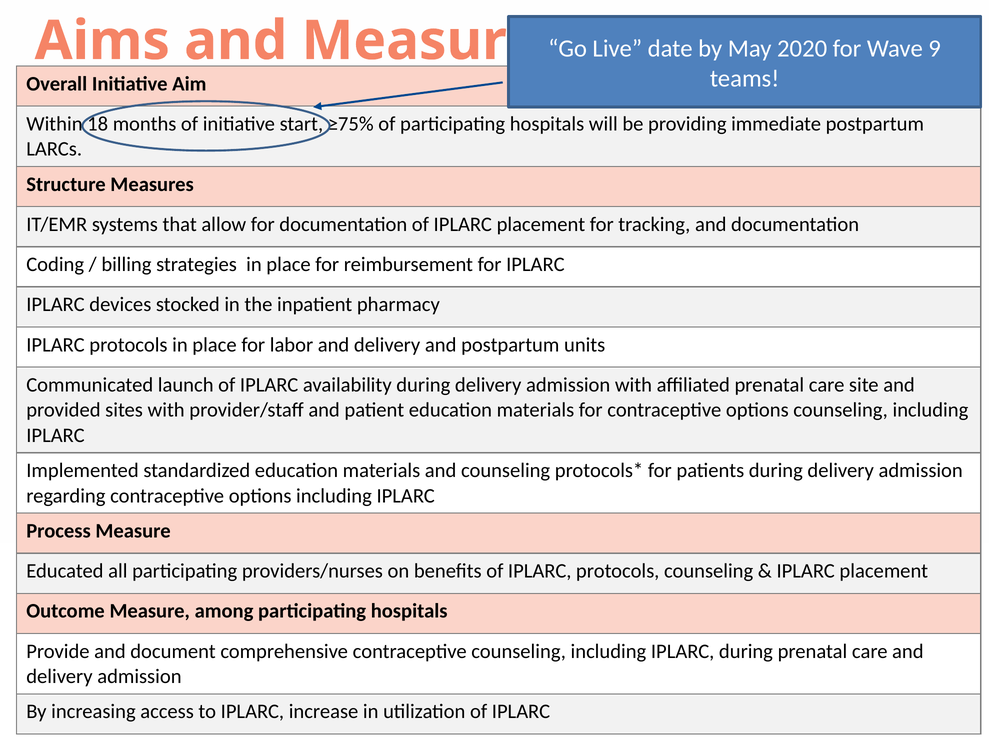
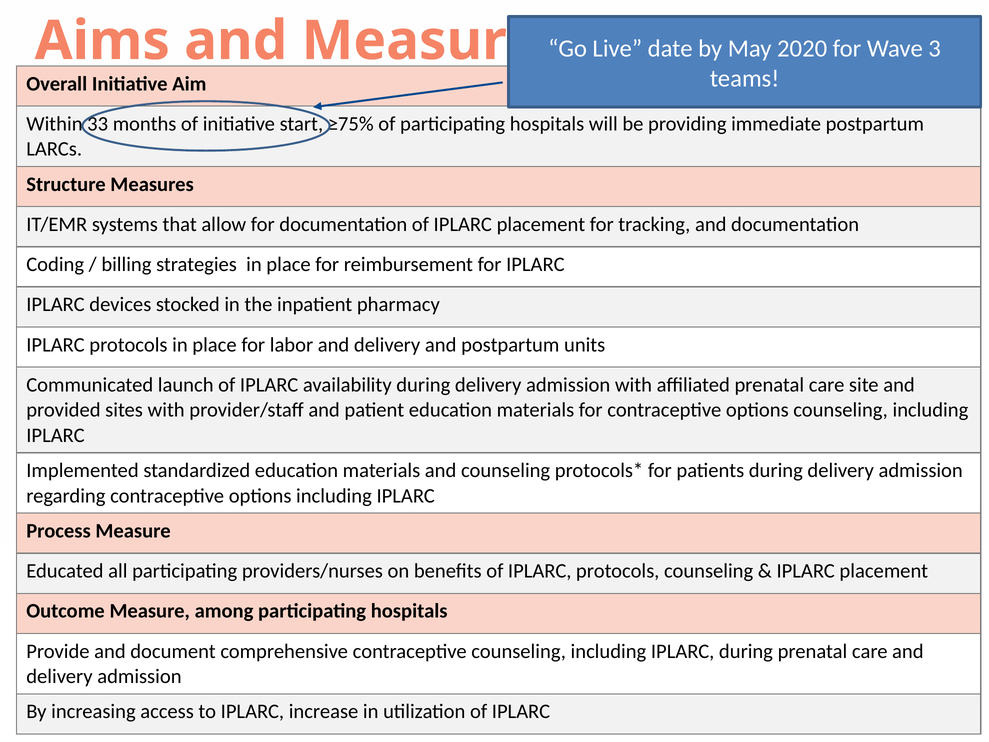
9: 9 -> 3
18: 18 -> 33
